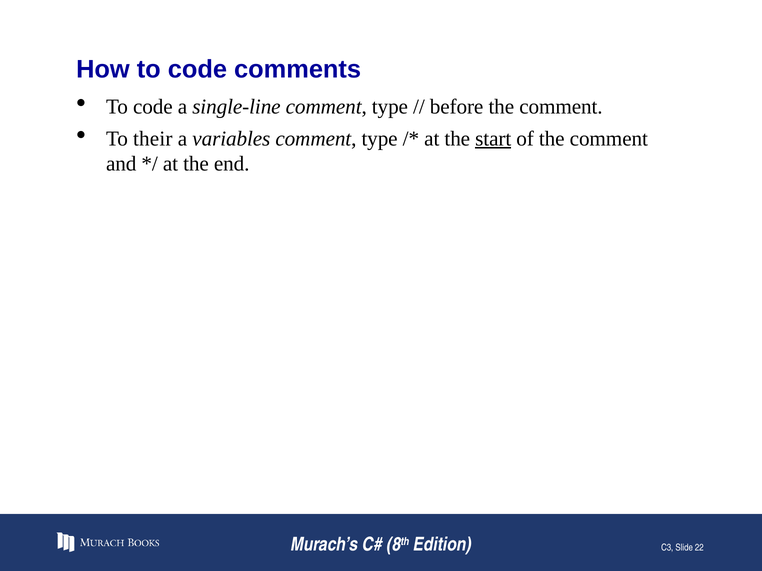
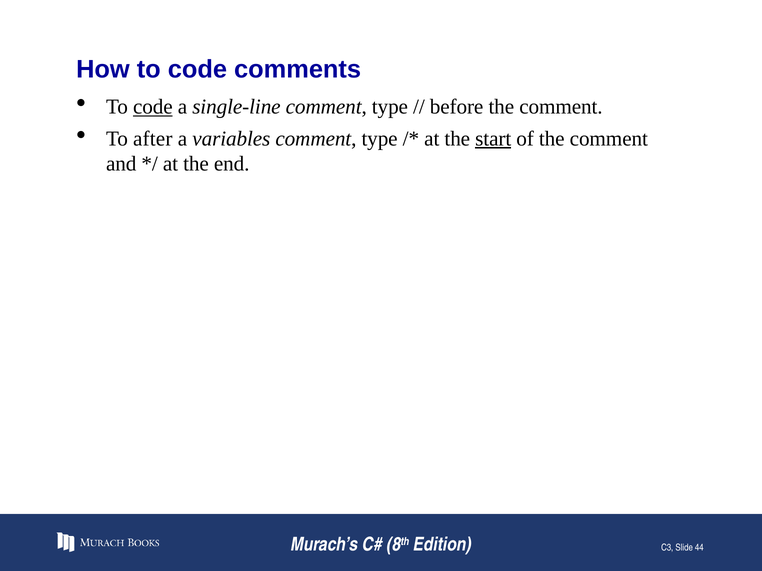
code at (153, 107) underline: none -> present
their: their -> after
22: 22 -> 44
